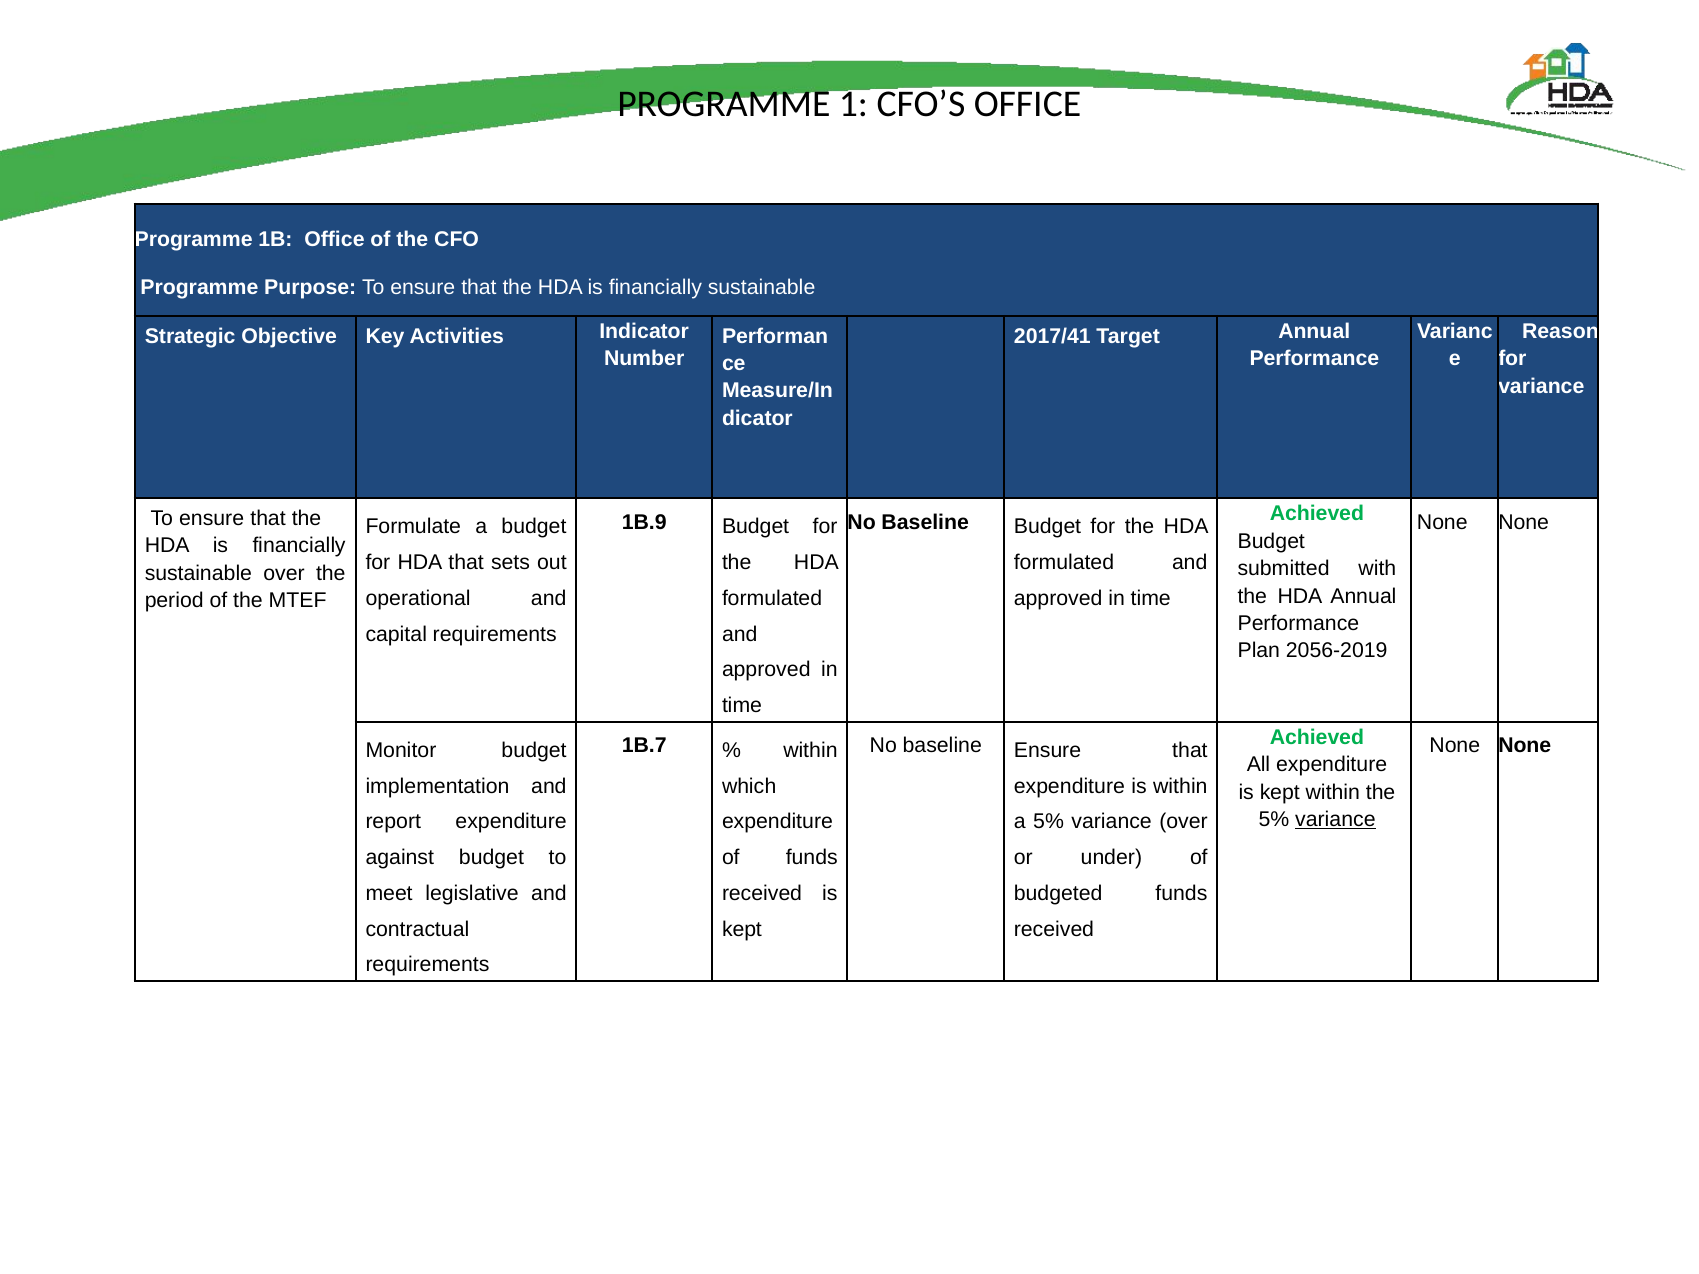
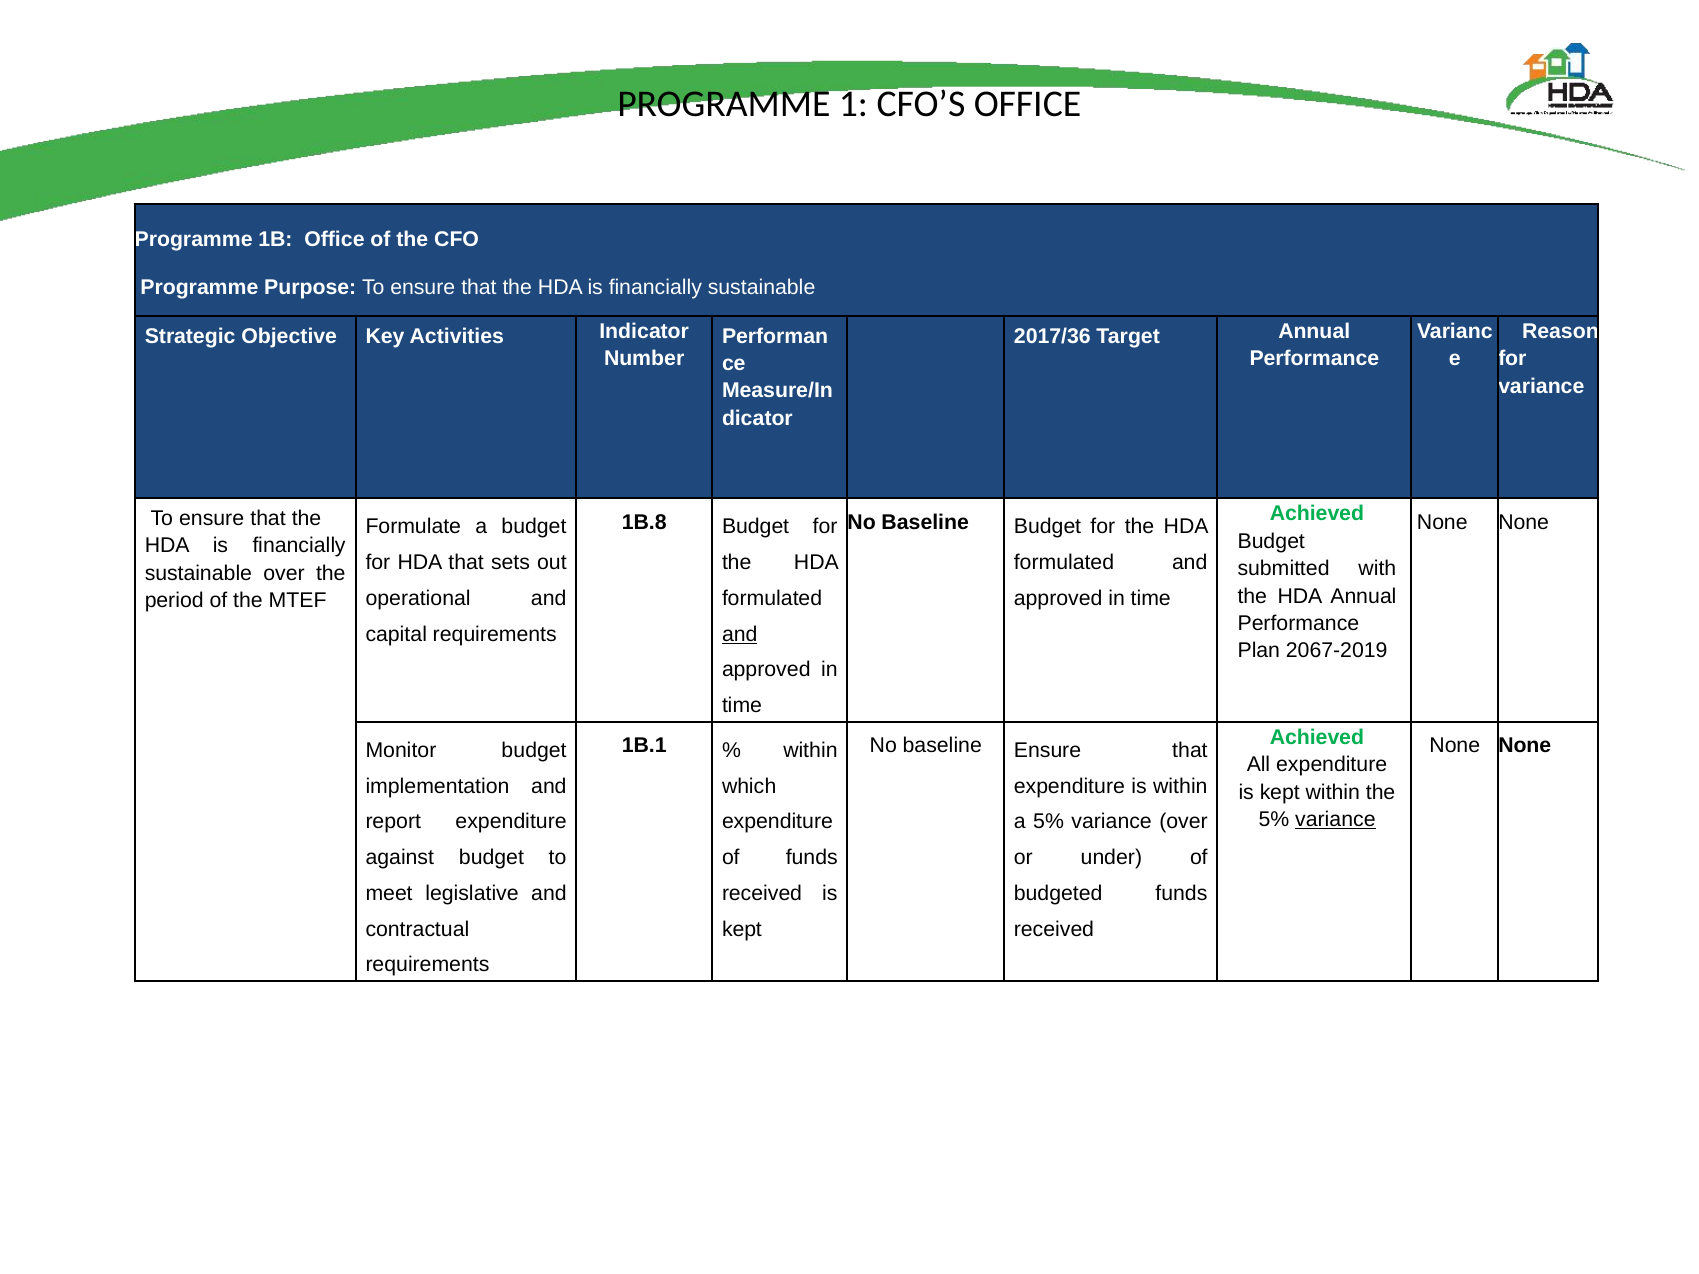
2017/41: 2017/41 -> 2017/36
1B.9: 1B.9 -> 1B.8
and at (740, 634) underline: none -> present
2056-2019: 2056-2019 -> 2067-2019
1B.7: 1B.7 -> 1B.1
